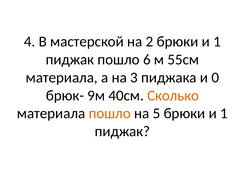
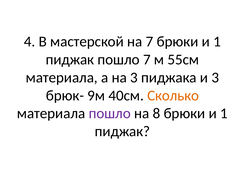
на 2: 2 -> 7
пошло 6: 6 -> 7
и 0: 0 -> 3
пошло at (110, 113) colour: orange -> purple
5: 5 -> 8
